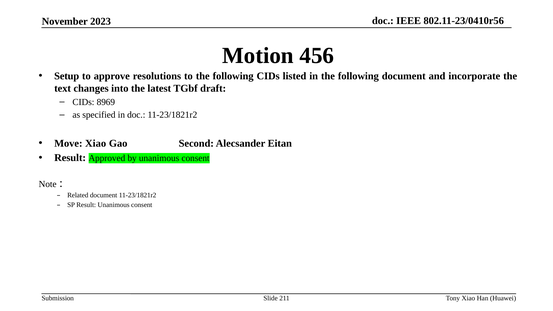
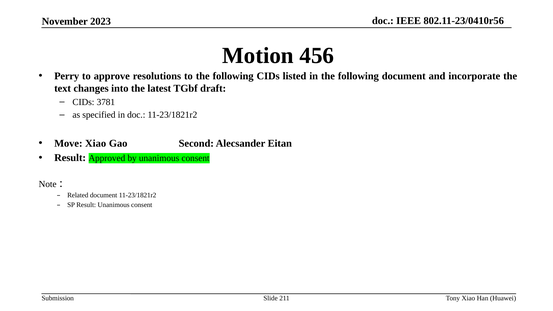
Setup: Setup -> Perry
8969: 8969 -> 3781
